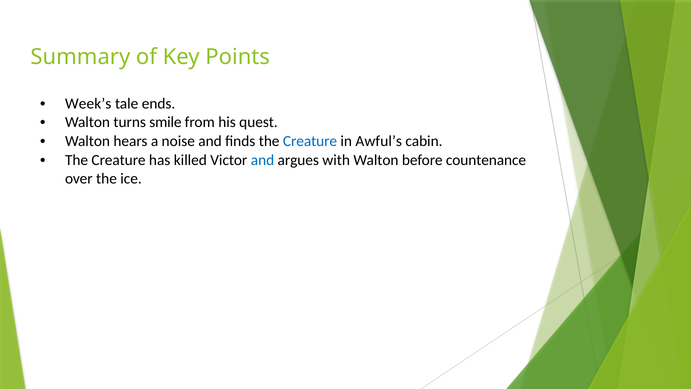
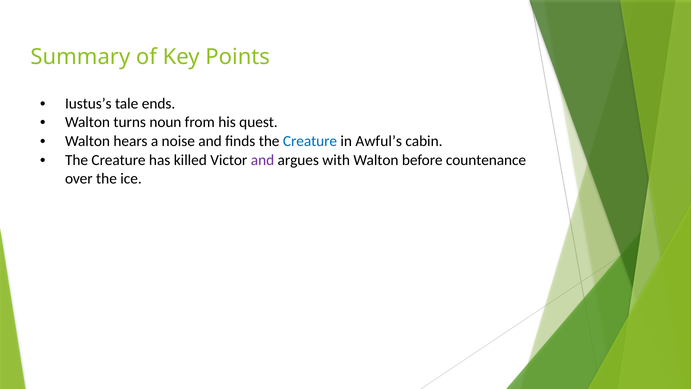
Week’s: Week’s -> Iustus’s
smile: smile -> noun
and at (263, 160) colour: blue -> purple
